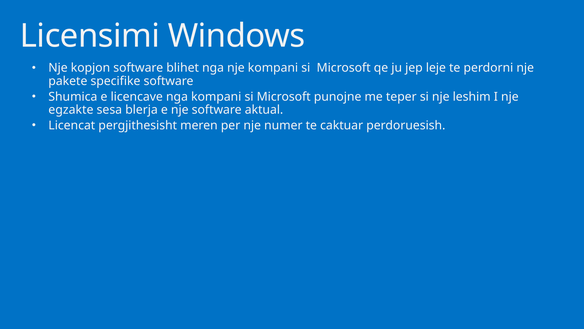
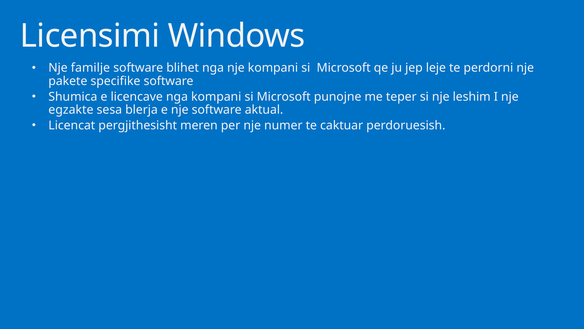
kopjon: kopjon -> familje
